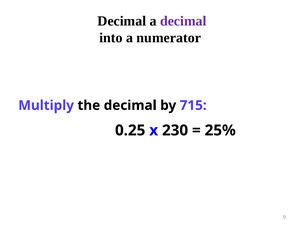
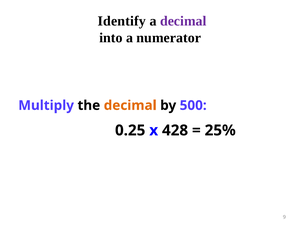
Decimal at (122, 21): Decimal -> Identify
decimal at (130, 105) colour: black -> orange
715: 715 -> 500
230: 230 -> 428
